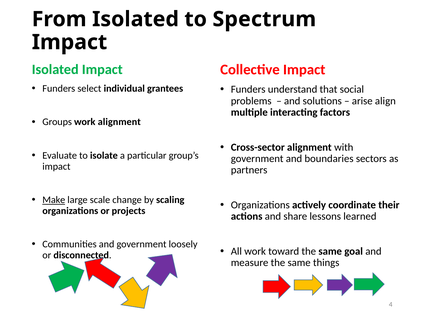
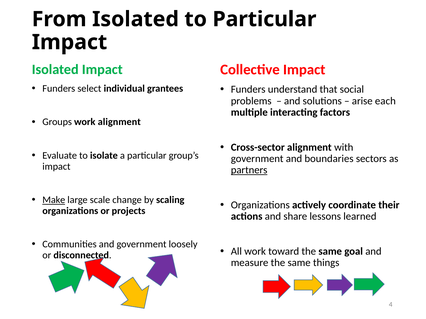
to Spectrum: Spectrum -> Particular
align: align -> each
partners underline: none -> present
